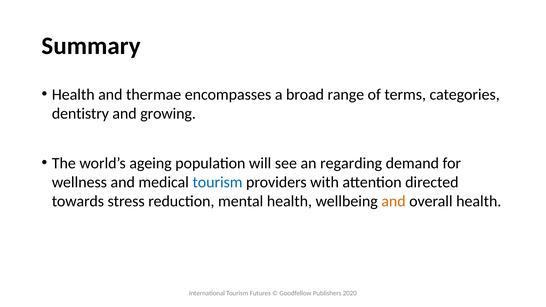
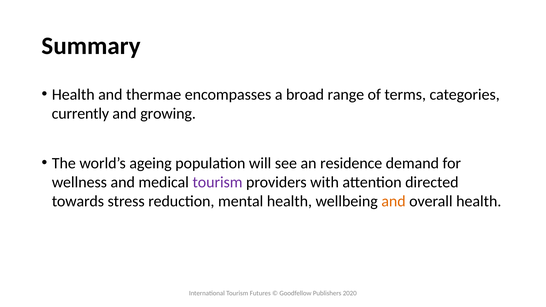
dentistry: dentistry -> currently
regarding: regarding -> residence
tourism at (218, 182) colour: blue -> purple
